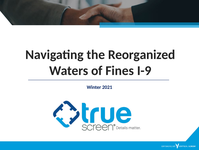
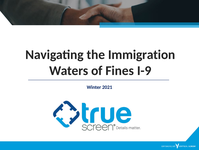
Reorganized: Reorganized -> Immigration
